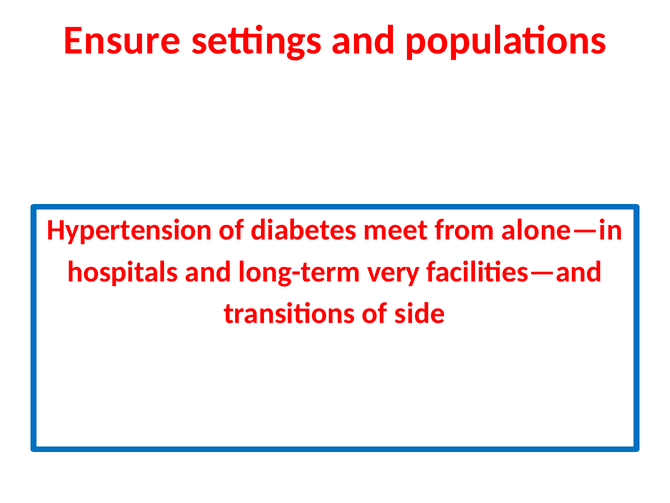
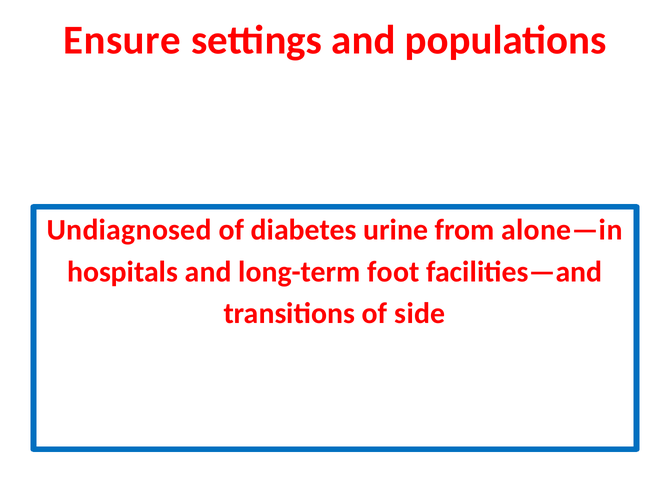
Hypertension: Hypertension -> Undiagnosed
meet: meet -> urine
very: very -> foot
